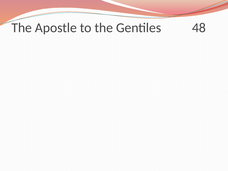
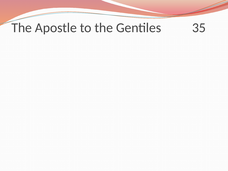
48: 48 -> 35
